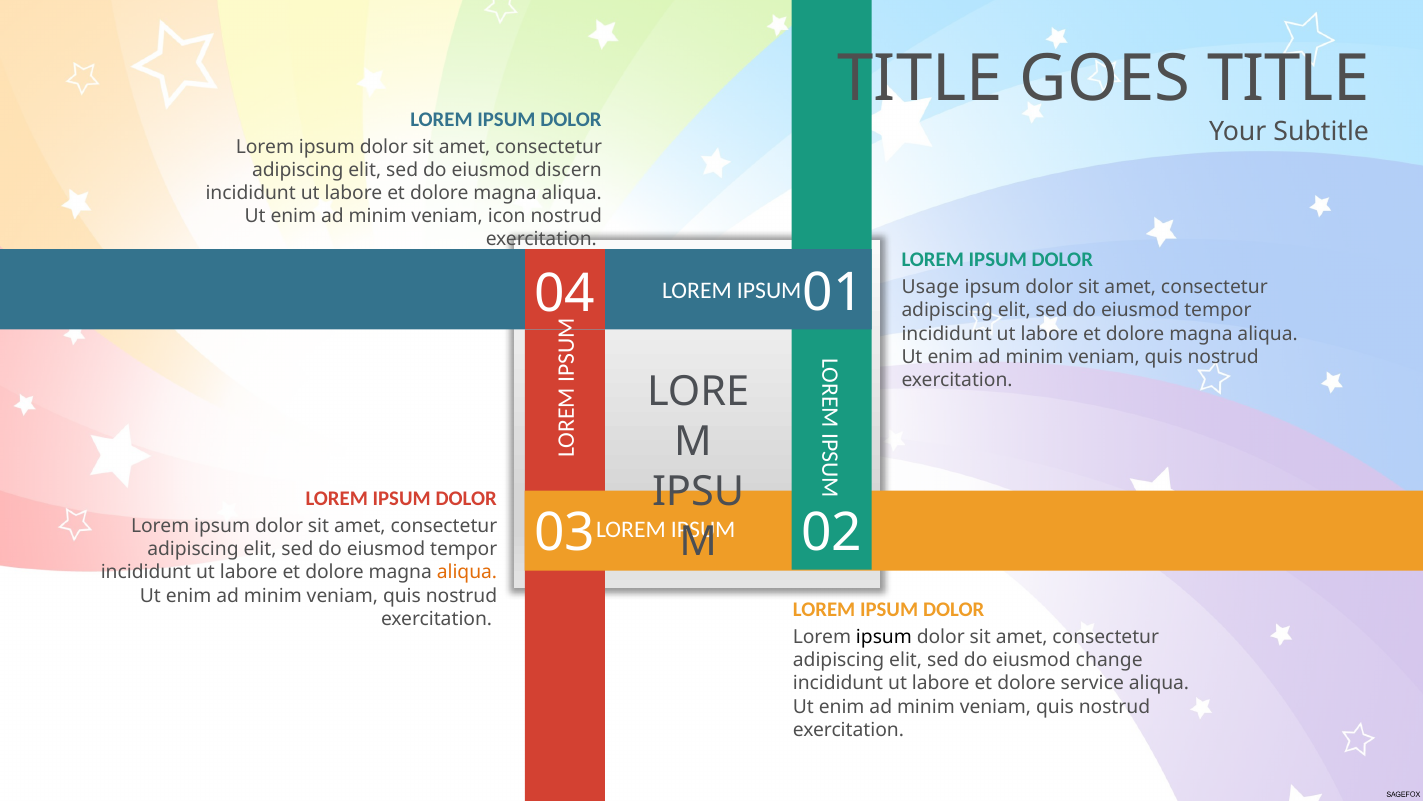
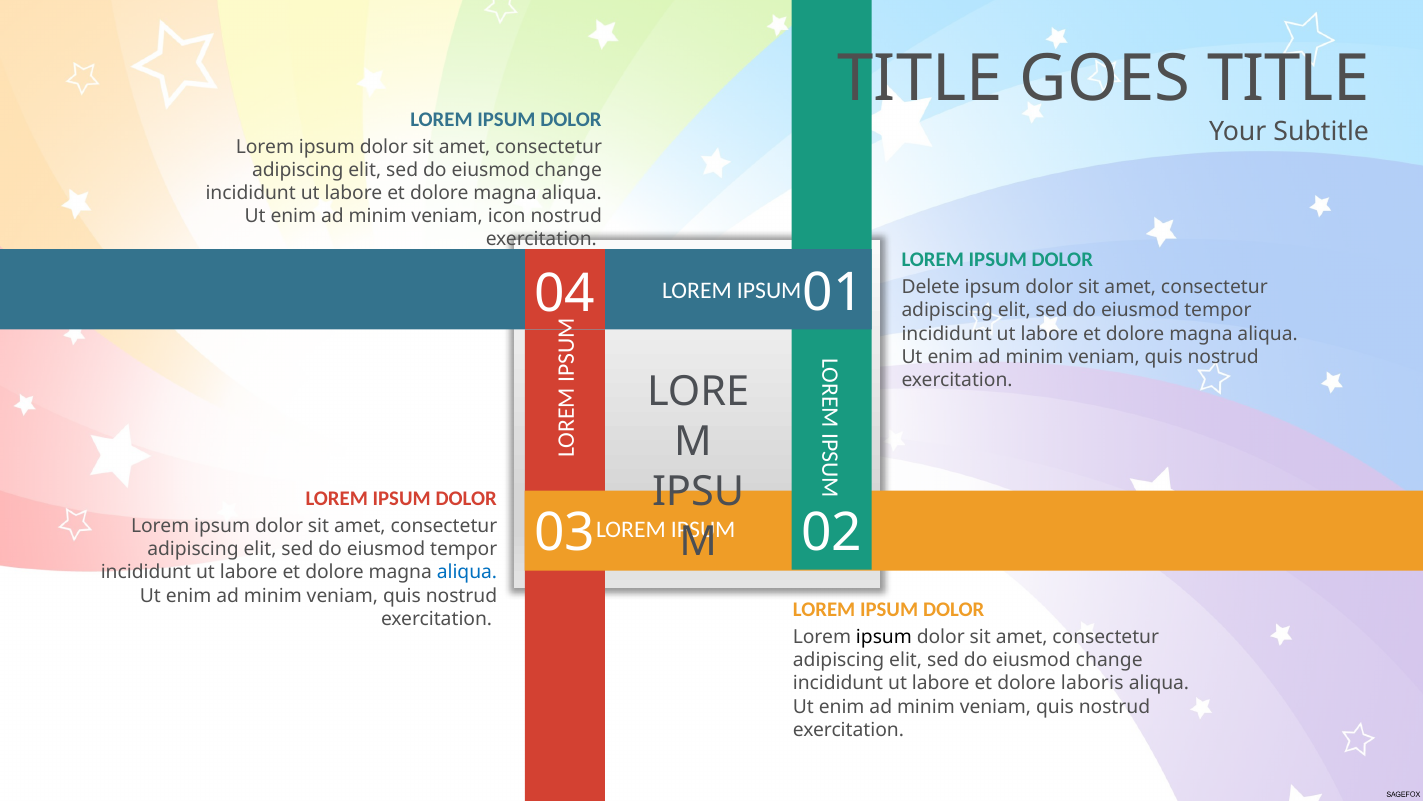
discern at (568, 170): discern -> change
Usage: Usage -> Delete
aliqua at (467, 572) colour: orange -> blue
service: service -> laboris
